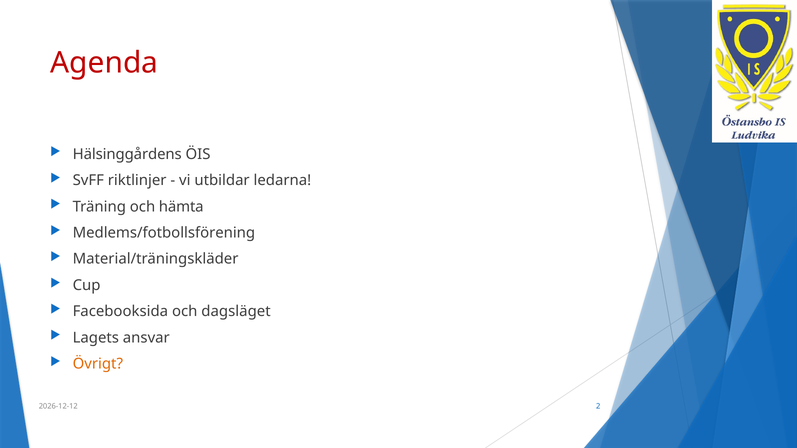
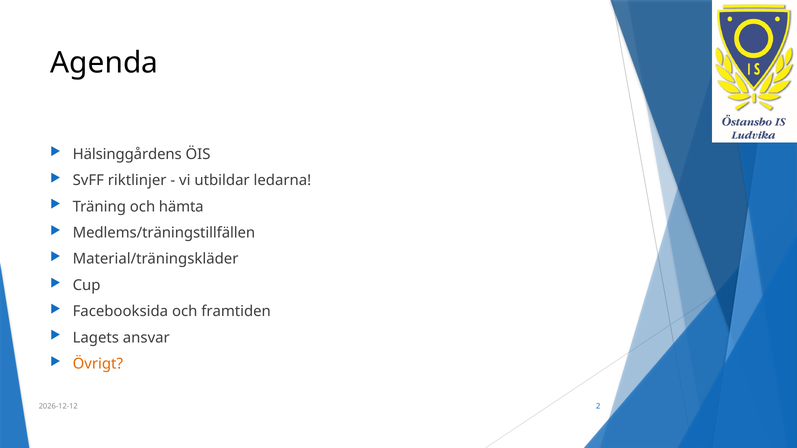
Agenda colour: red -> black
Medlems/fotbollsförening: Medlems/fotbollsförening -> Medlems/träningstillfällen
dagsläget: dagsläget -> framtiden
